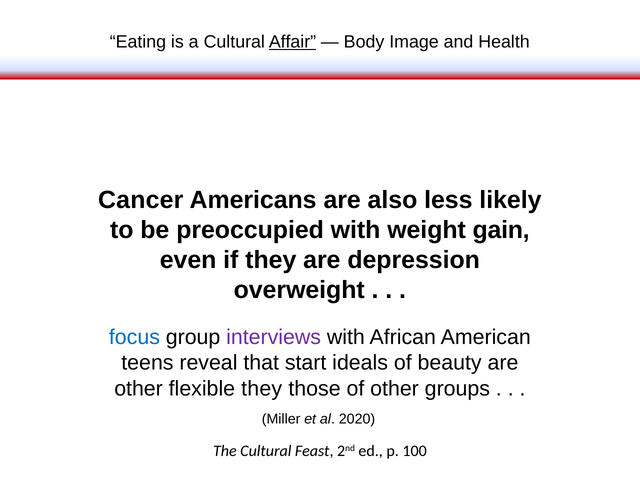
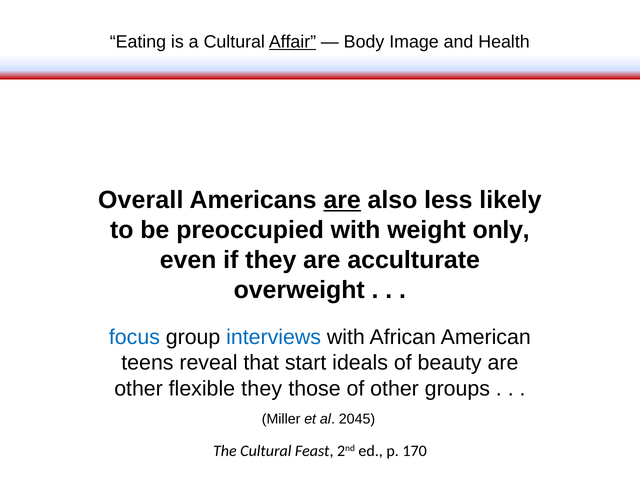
Cancer: Cancer -> Overall
are at (342, 200) underline: none -> present
gain: gain -> only
depression: depression -> acculturate
interviews colour: purple -> blue
2020: 2020 -> 2045
100: 100 -> 170
